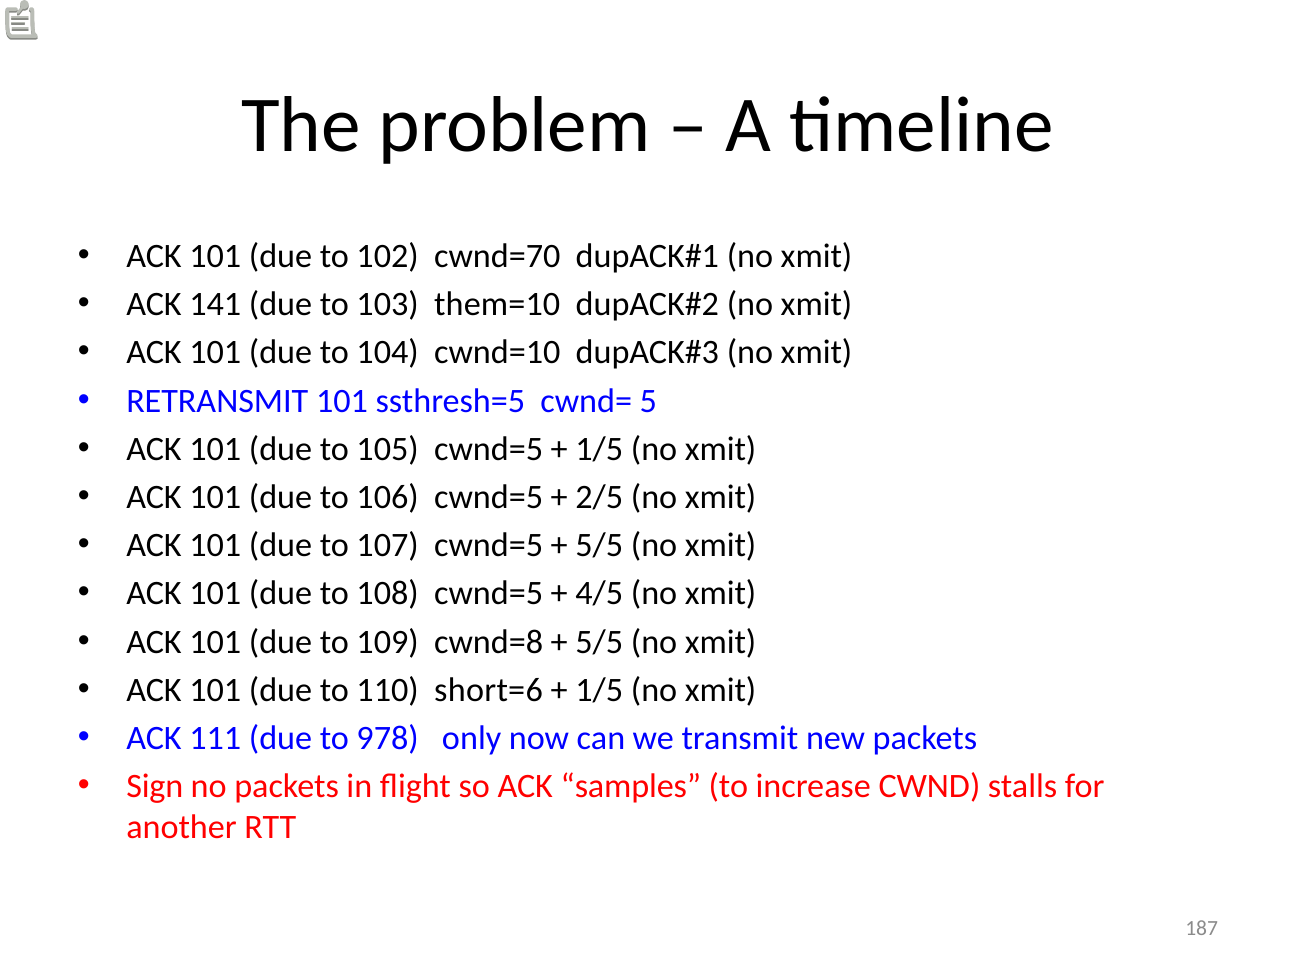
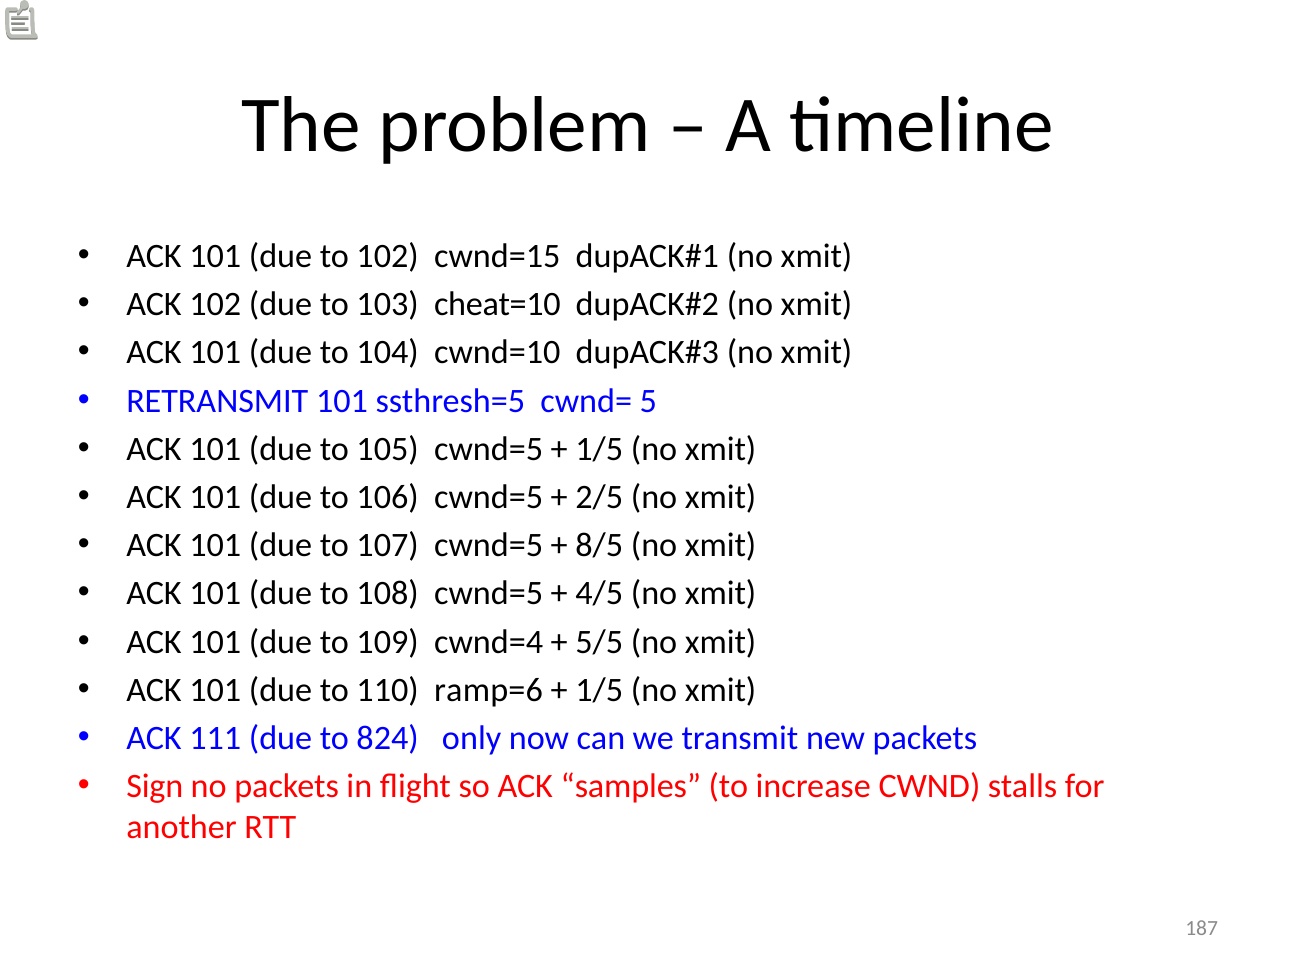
cwnd=70: cwnd=70 -> cwnd=15
ACK 141: 141 -> 102
them=10: them=10 -> cheat=10
5/5 at (599, 545): 5/5 -> 8/5
cwnd=8: cwnd=8 -> cwnd=4
short=6: short=6 -> ramp=6
978: 978 -> 824
